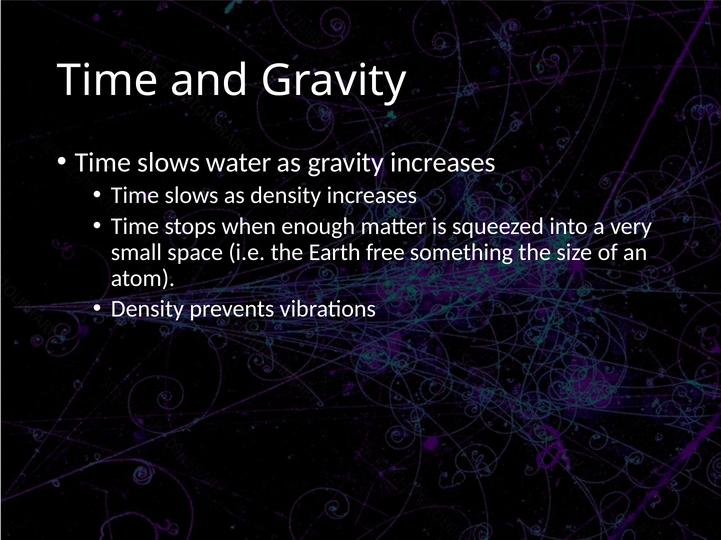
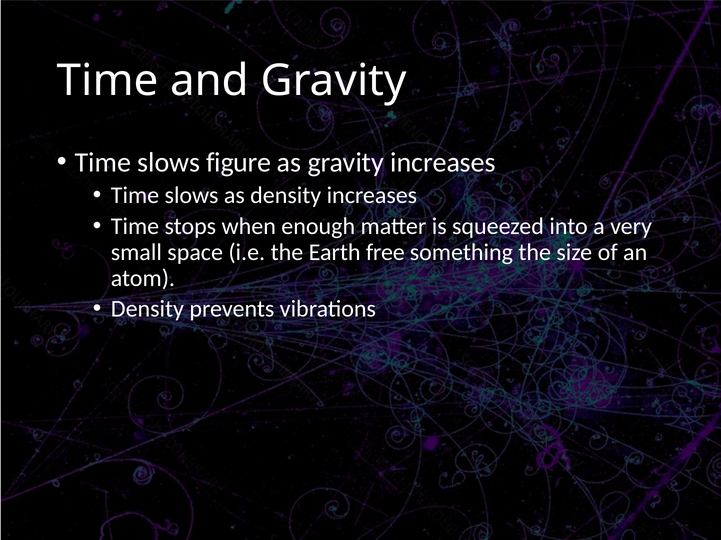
water: water -> figure
